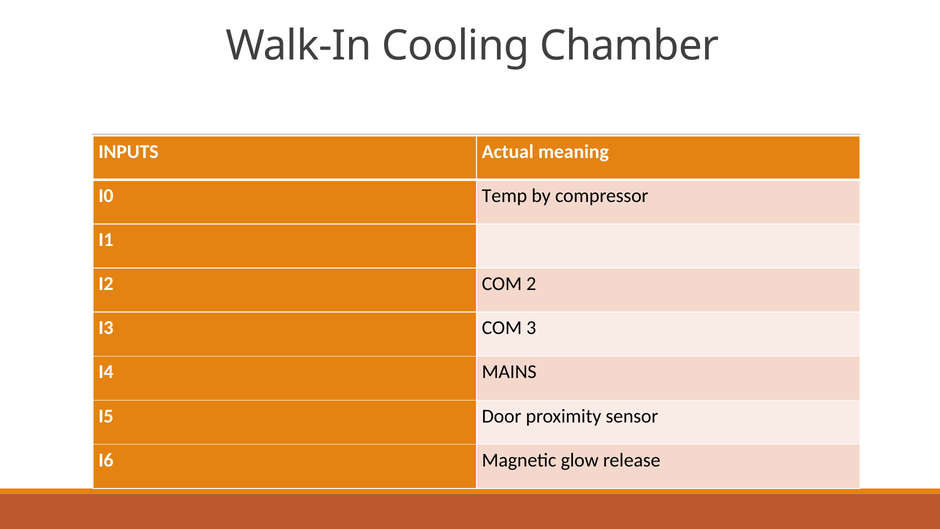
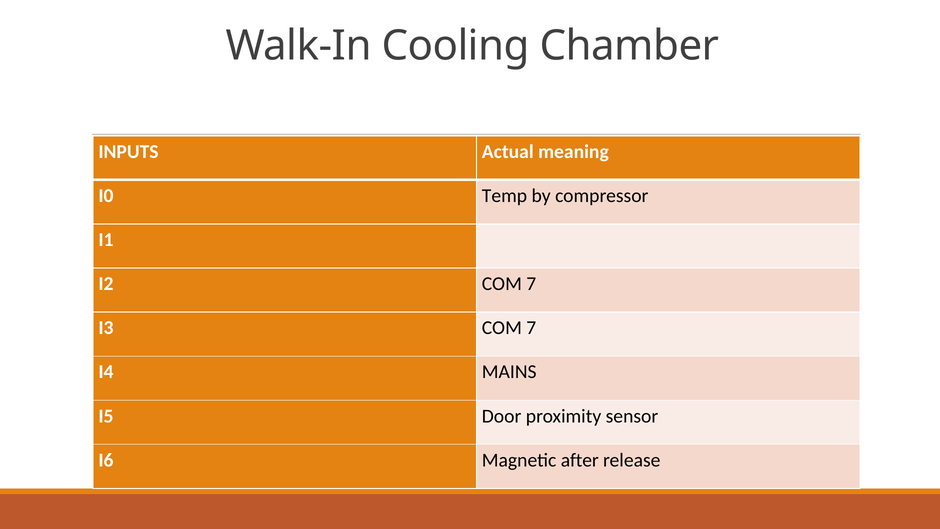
I2 COM 2: 2 -> 7
I3 COM 3: 3 -> 7
glow: glow -> after
